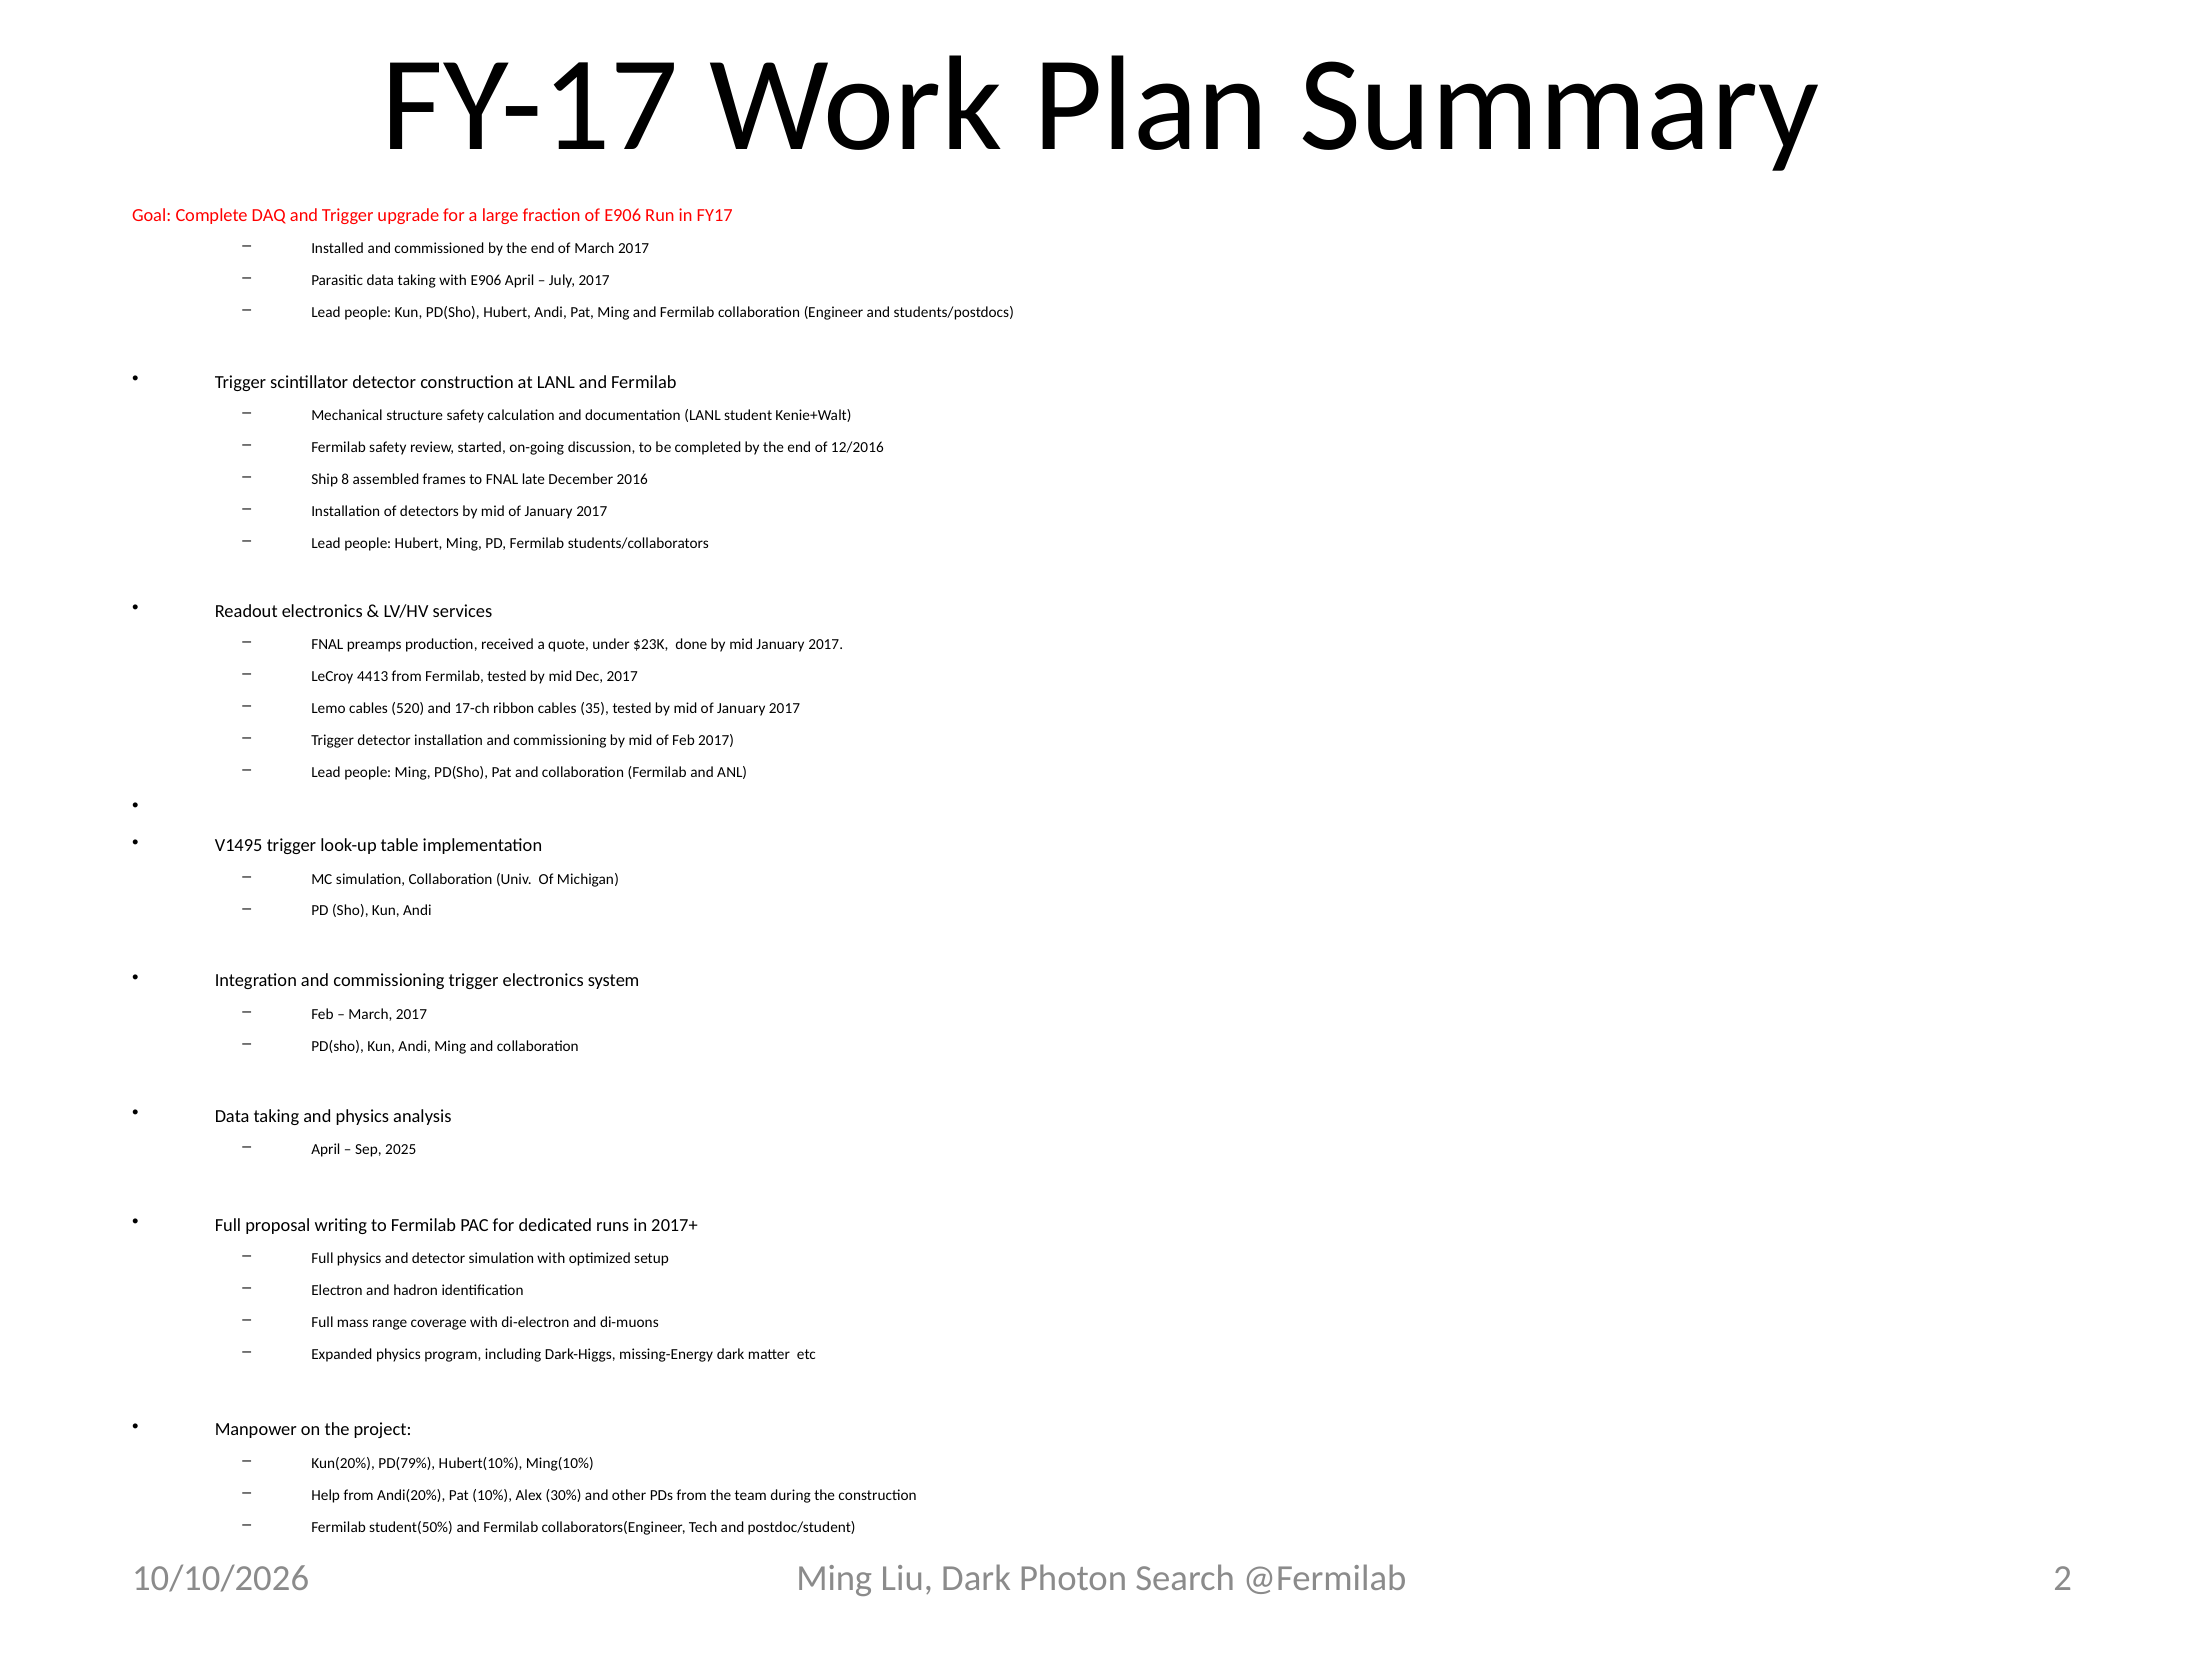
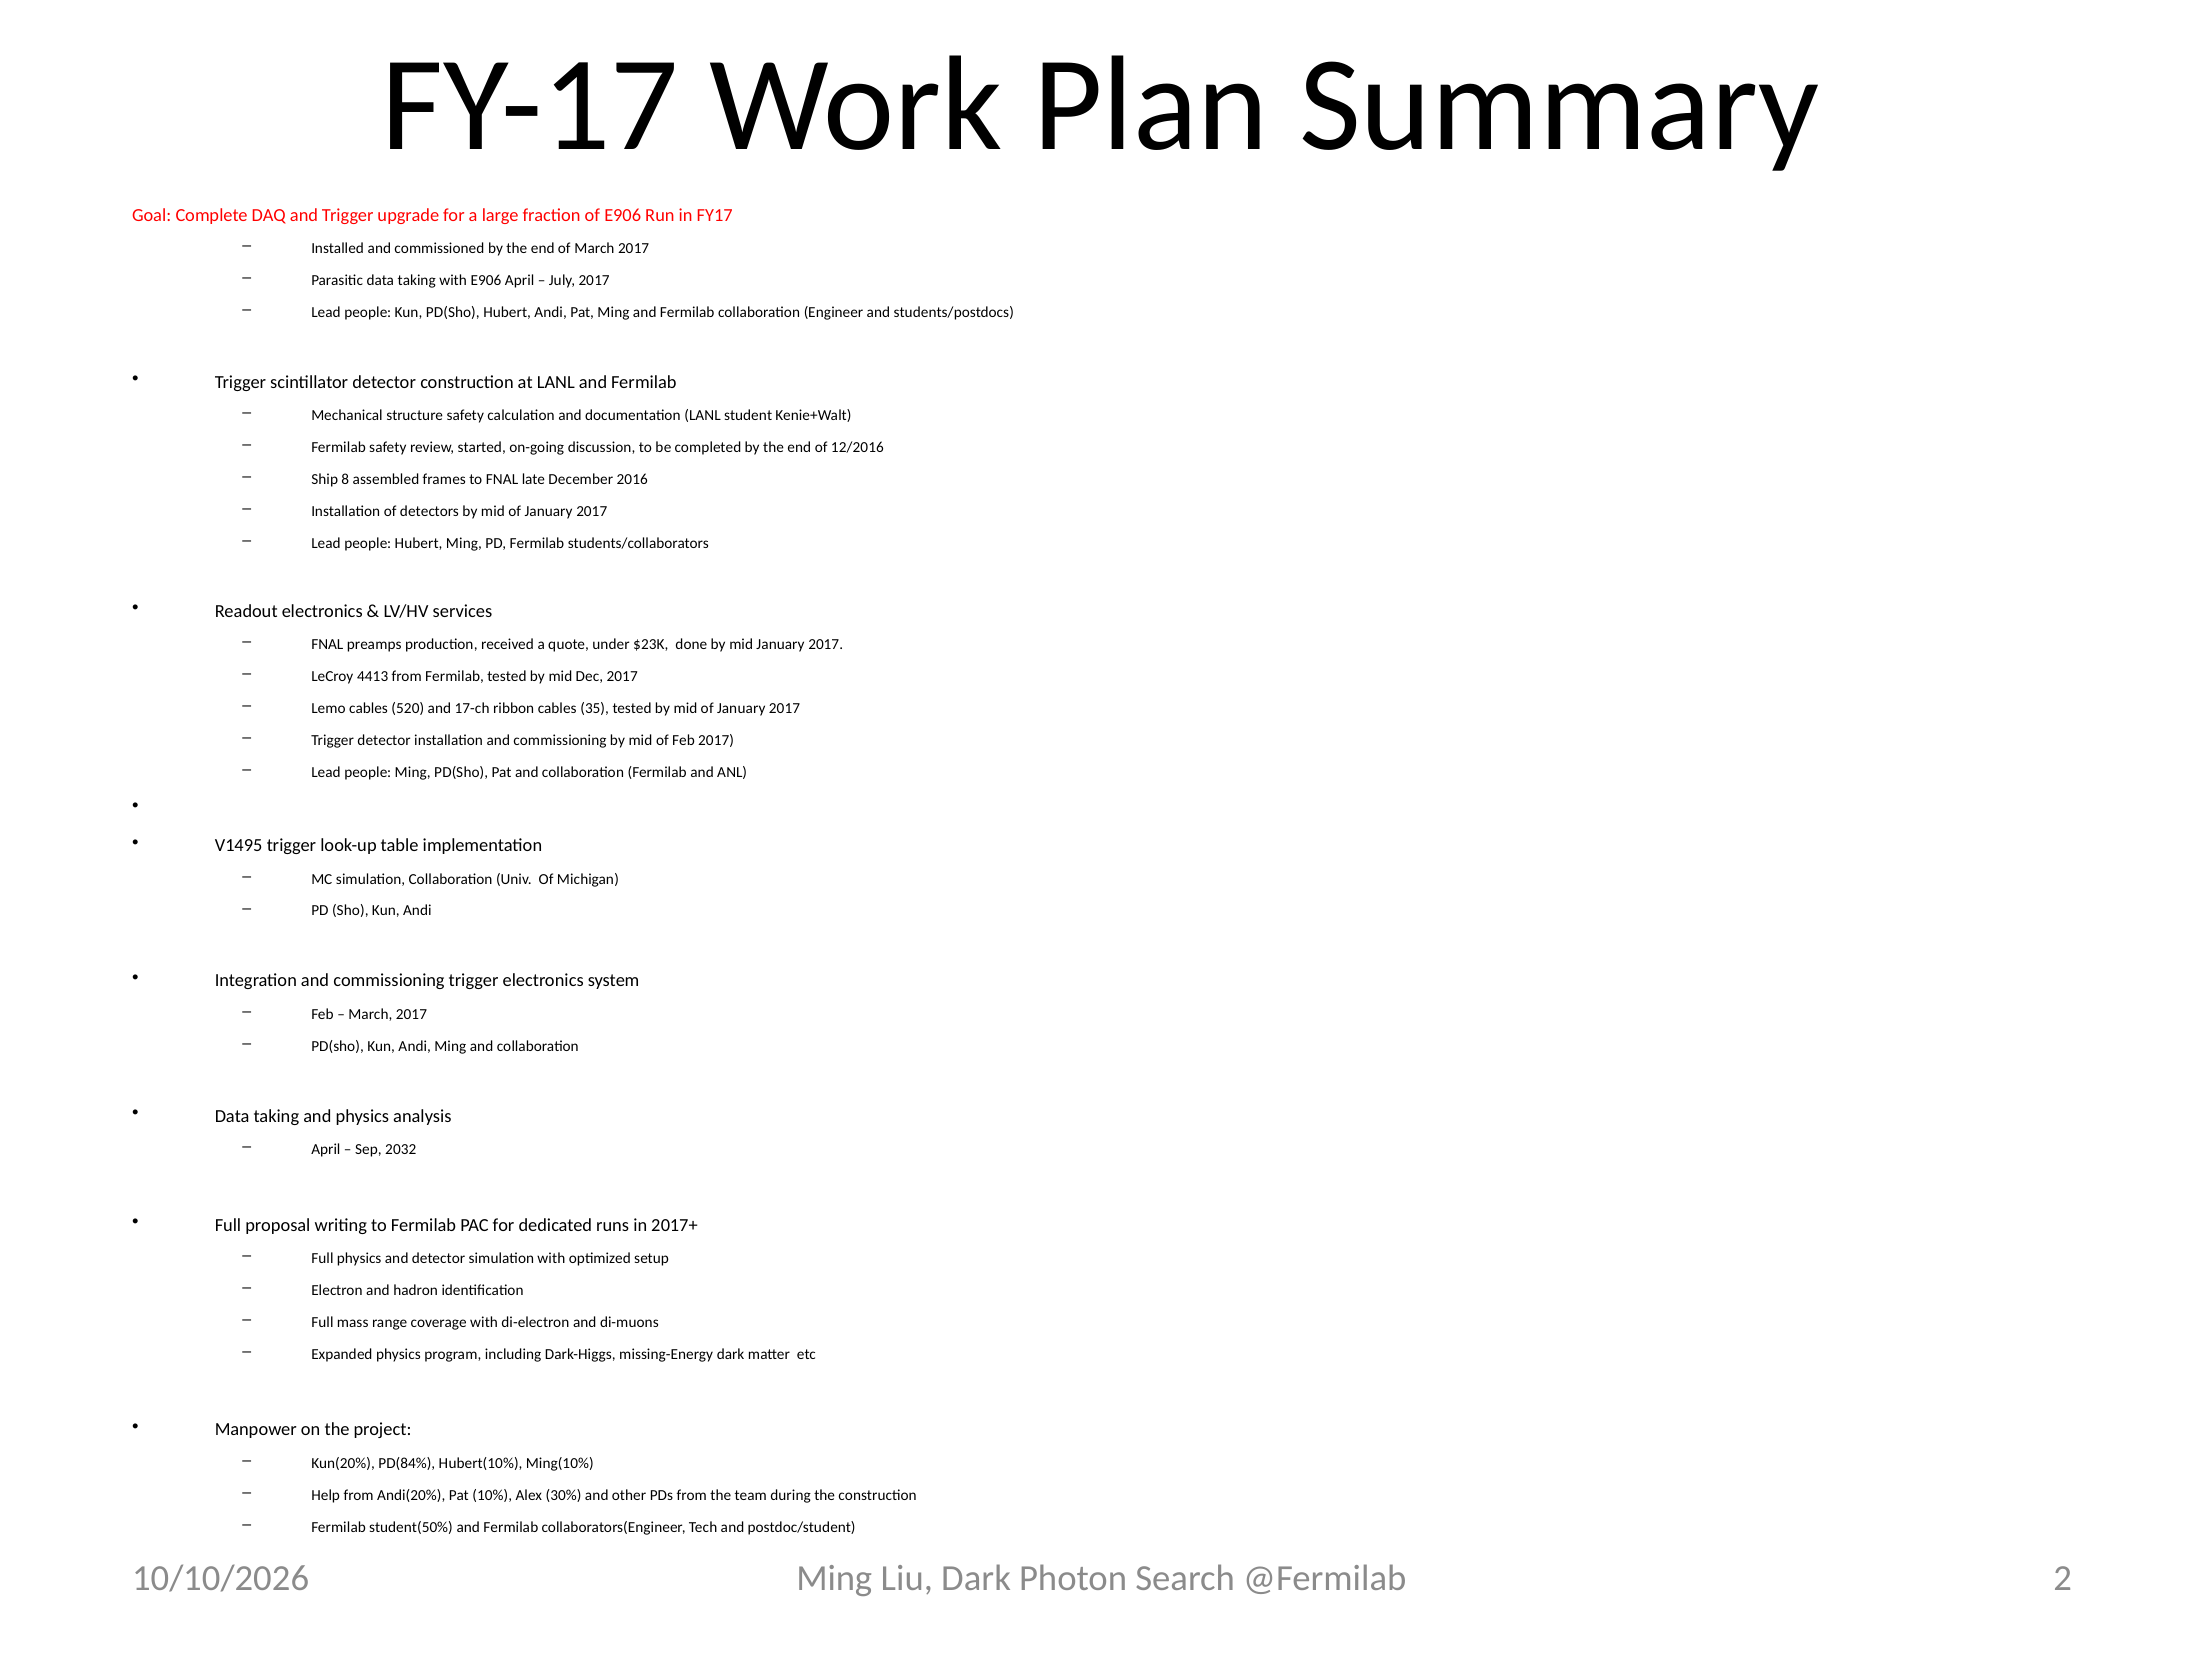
2025: 2025 -> 2032
PD(79%: PD(79% -> PD(84%
